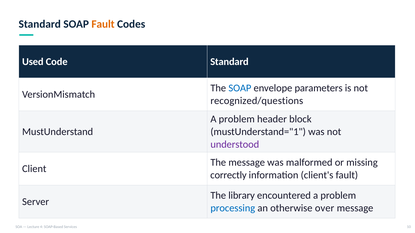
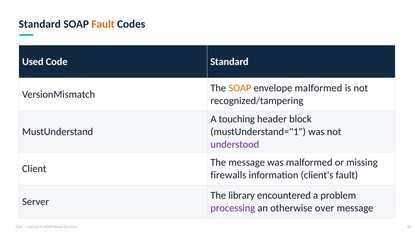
SOAP at (240, 88) colour: blue -> orange
envelope parameters: parameters -> malformed
recognized/questions: recognized/questions -> recognized/tampering
problem at (237, 119): problem -> touching
correctly: correctly -> firewalls
processing colour: blue -> purple
